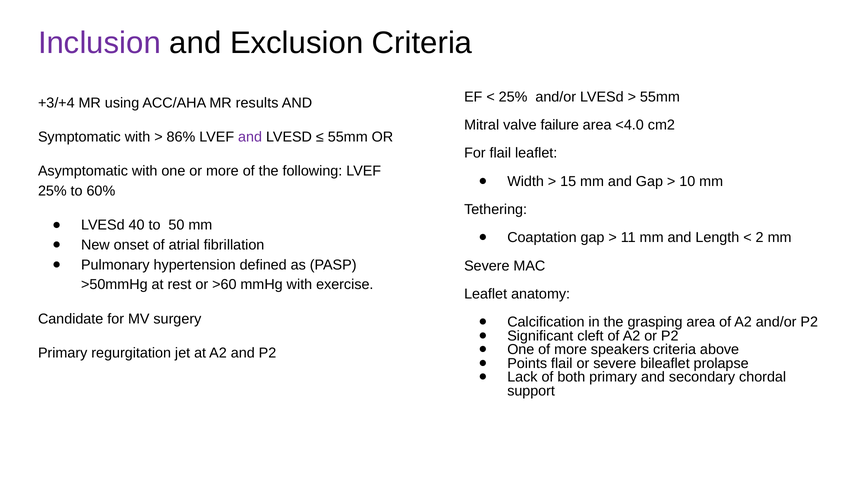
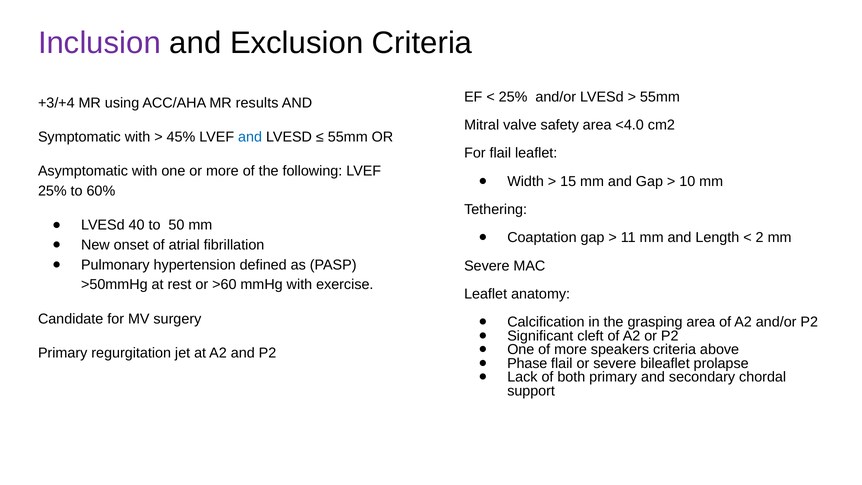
failure: failure -> safety
86%: 86% -> 45%
and at (250, 137) colour: purple -> blue
Points: Points -> Phase
